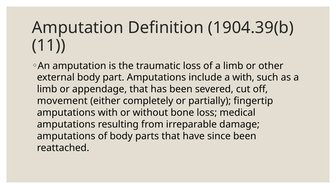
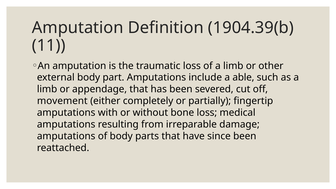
a with: with -> able
